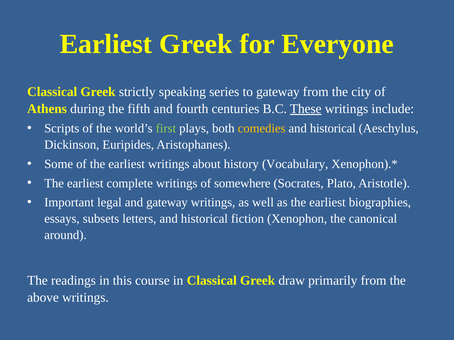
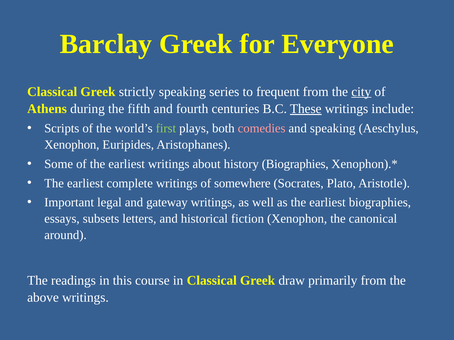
Earliest at (106, 44): Earliest -> Barclay
to gateway: gateway -> frequent
city underline: none -> present
comedies colour: yellow -> pink
historical at (333, 129): historical -> speaking
Dickinson at (72, 145): Dickinson -> Xenophon
history Vocabulary: Vocabulary -> Biographies
